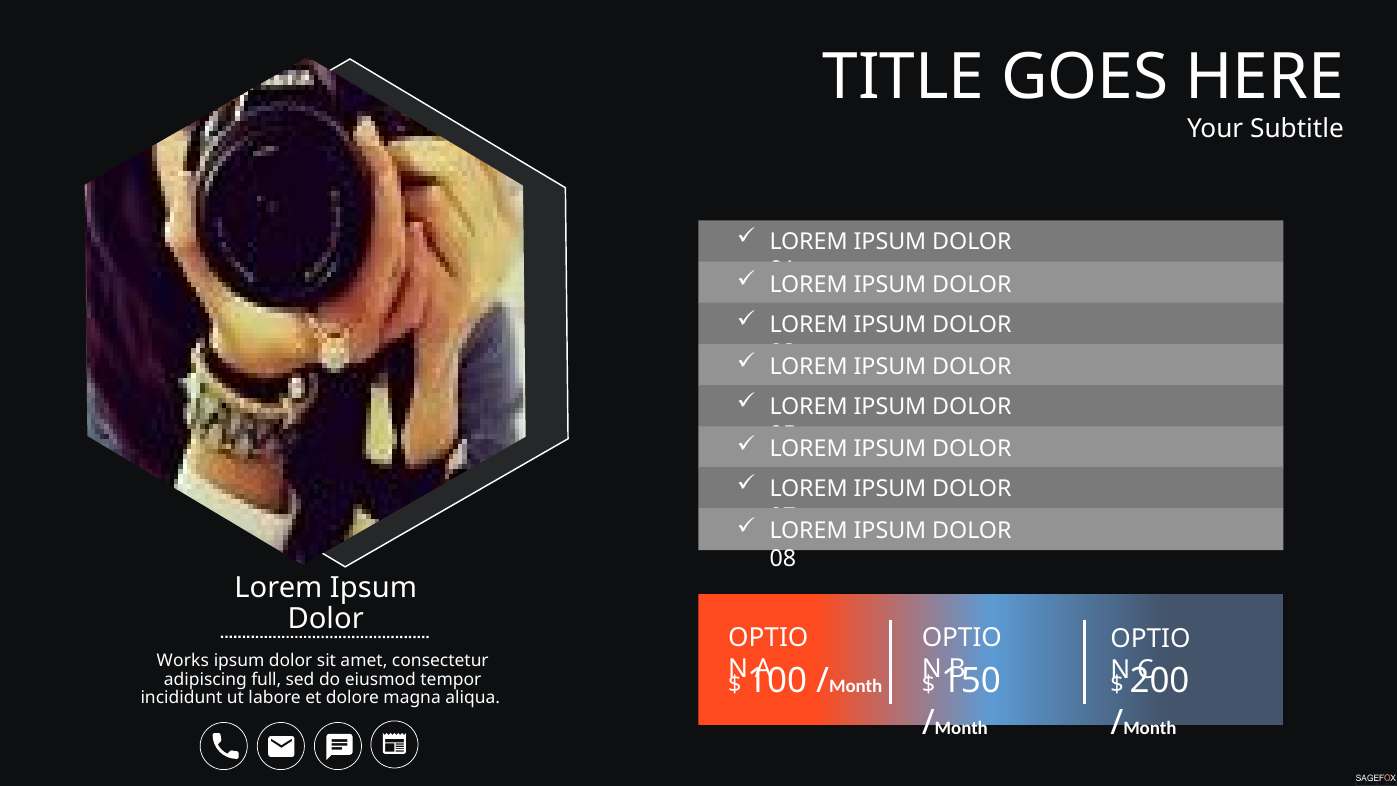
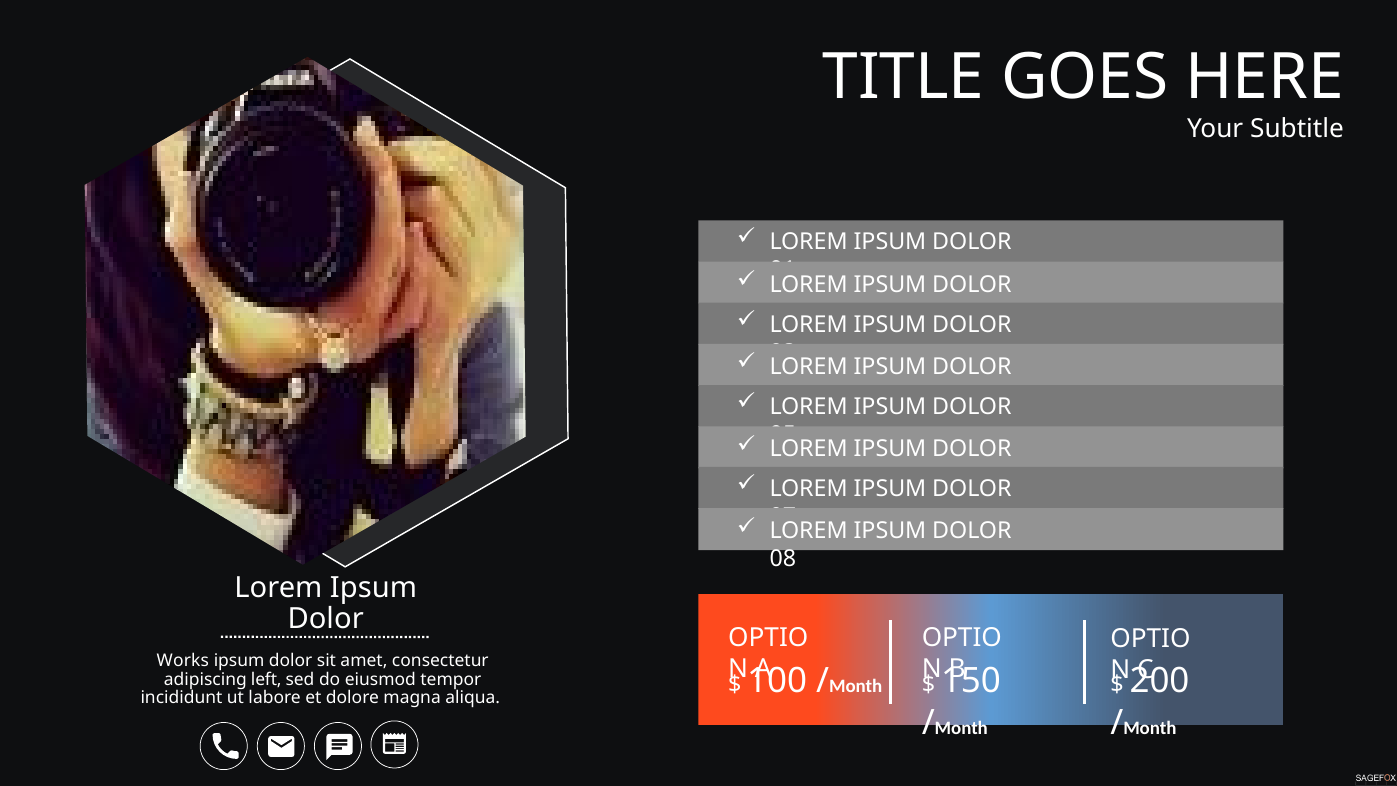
full: full -> left
